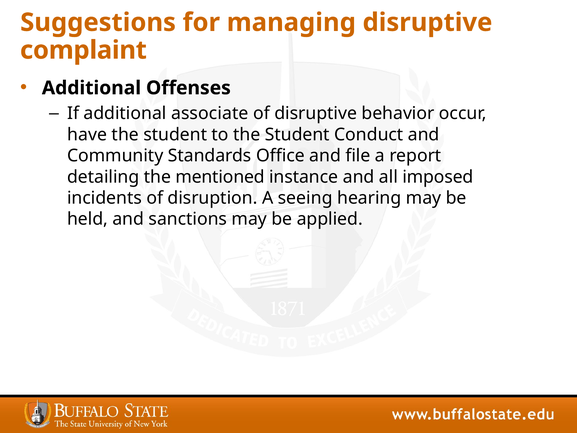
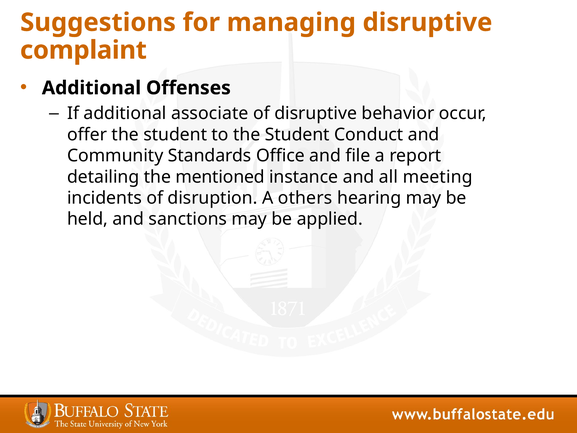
have: have -> offer
imposed: imposed -> meeting
seeing: seeing -> others
